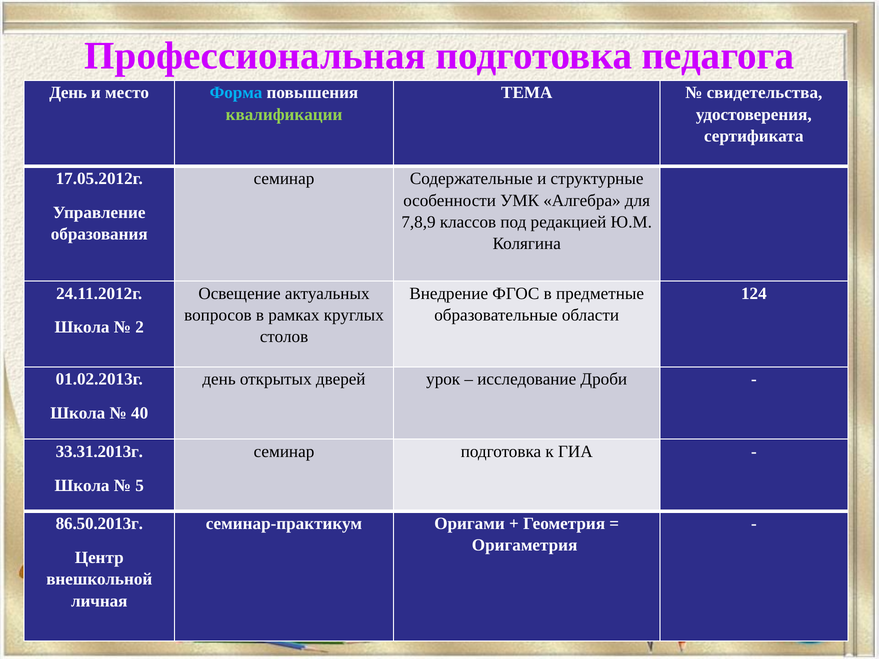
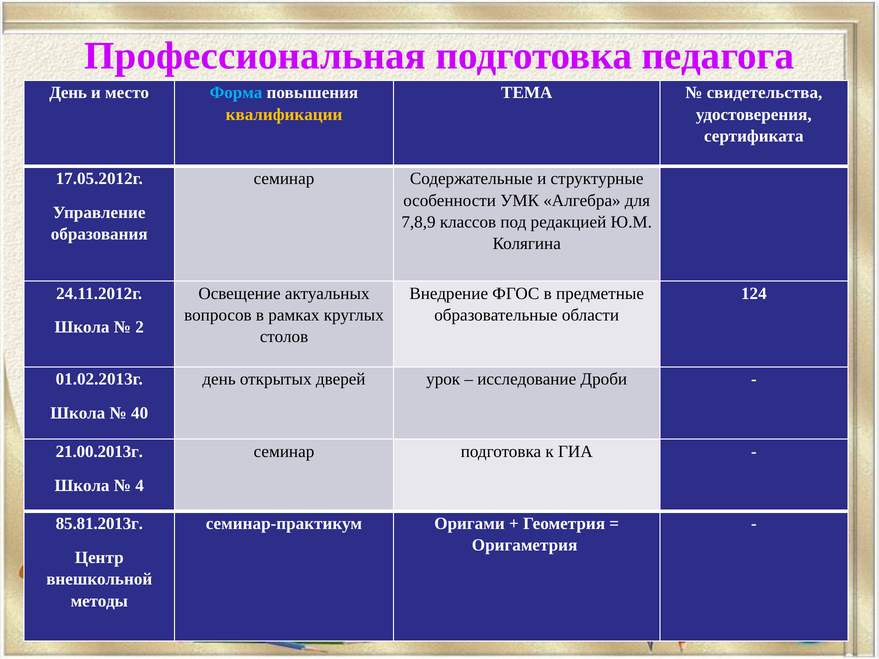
квалификации colour: light green -> yellow
33.31.2013г: 33.31.2013г -> 21.00.2013г
5: 5 -> 4
86.50.2013г: 86.50.2013г -> 85.81.2013г
личная: личная -> методы
